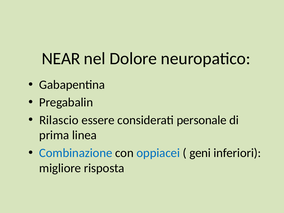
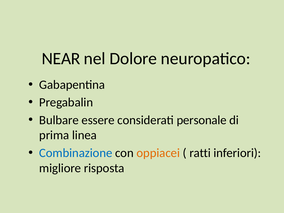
Rilascio: Rilascio -> Bulbare
oppiacei colour: blue -> orange
geni: geni -> ratti
